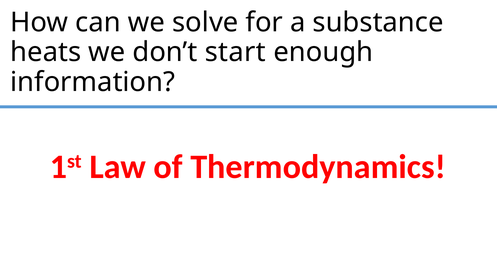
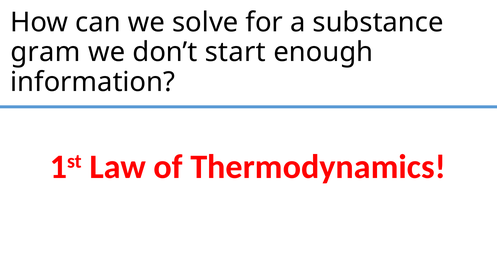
heats: heats -> gram
